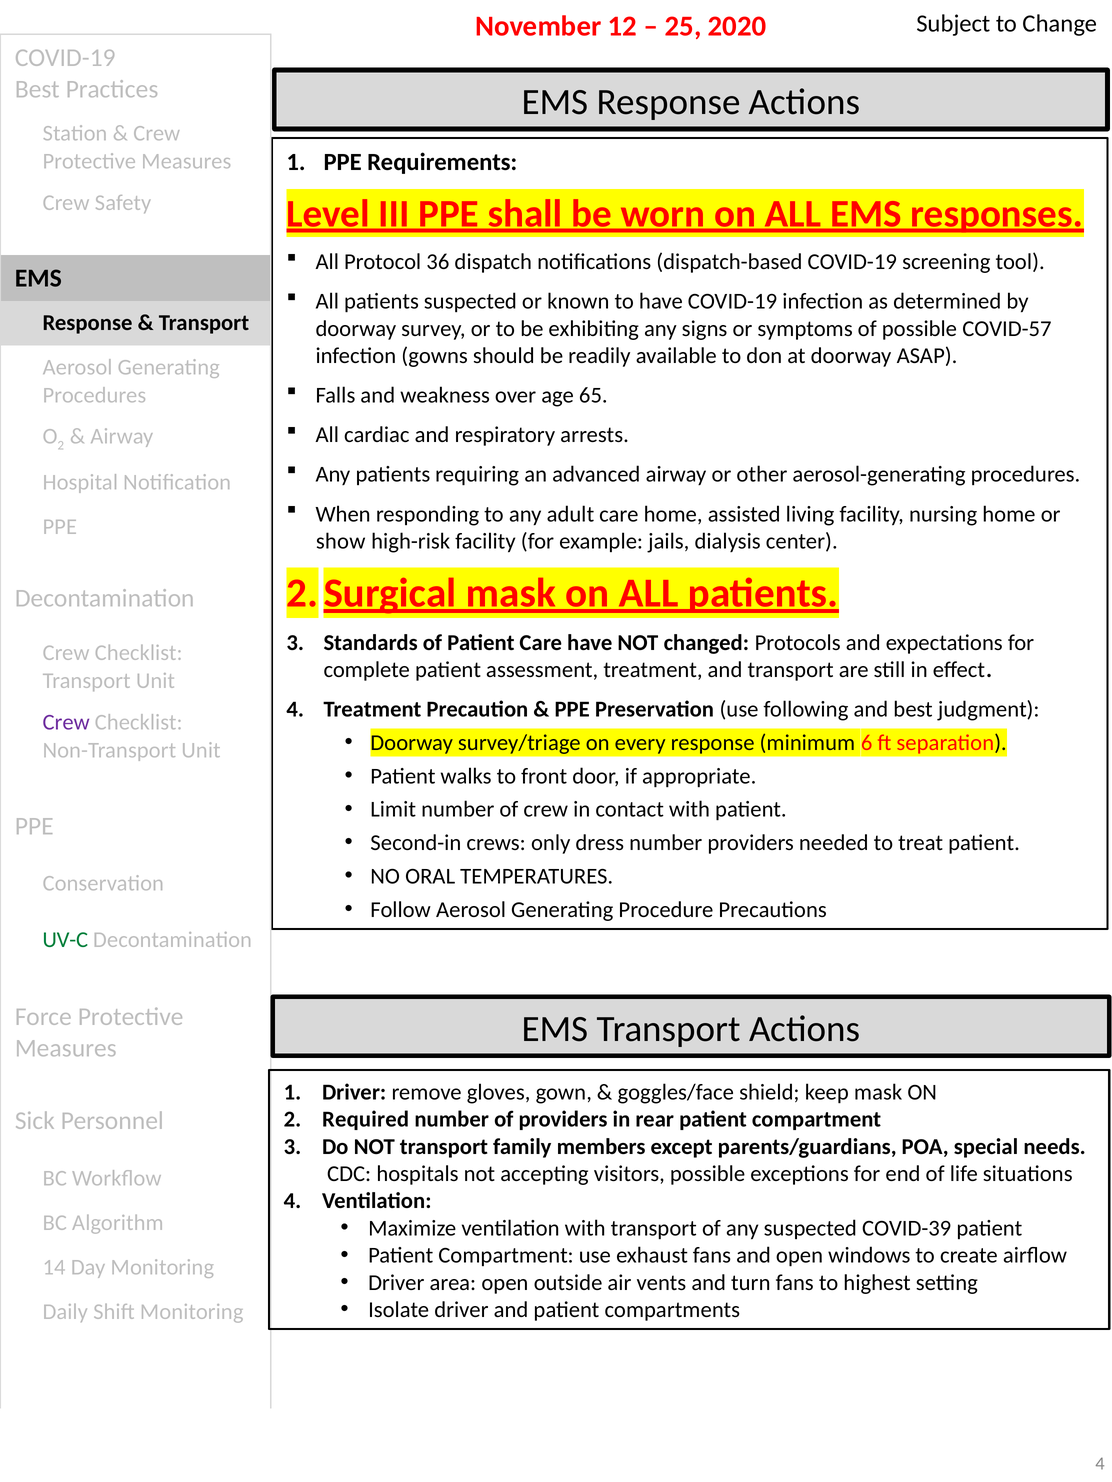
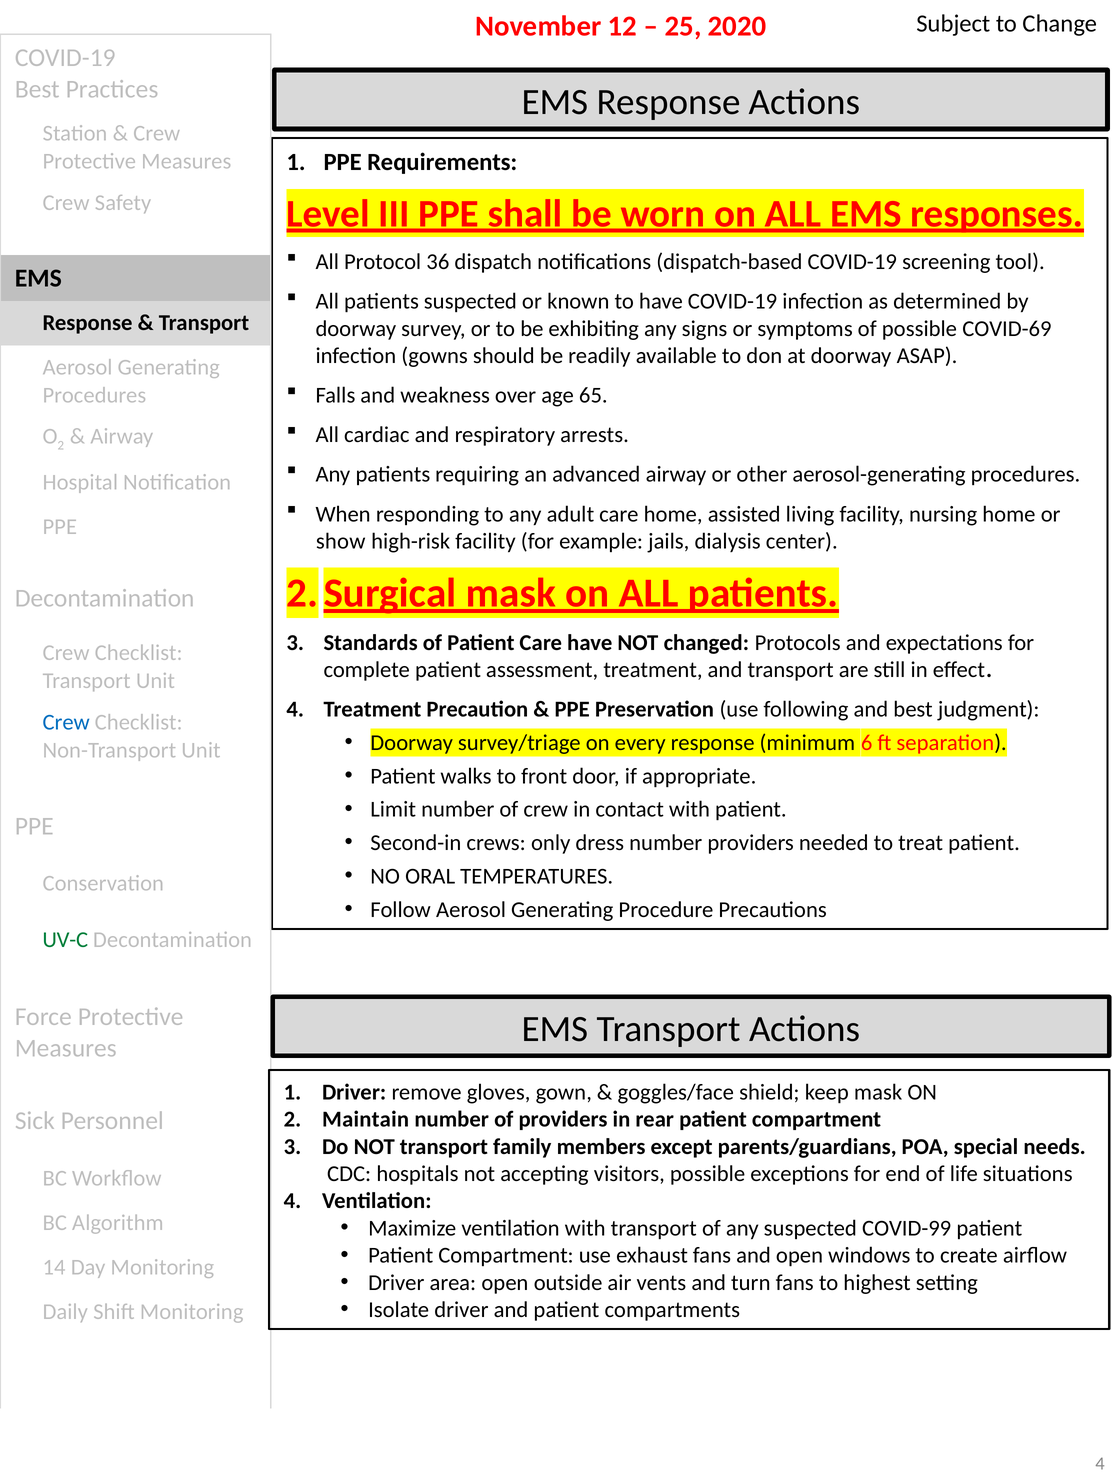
COVID-57: COVID-57 -> COVID-69
Crew at (66, 722) colour: purple -> blue
Required: Required -> Maintain
COVID-39: COVID-39 -> COVID-99
